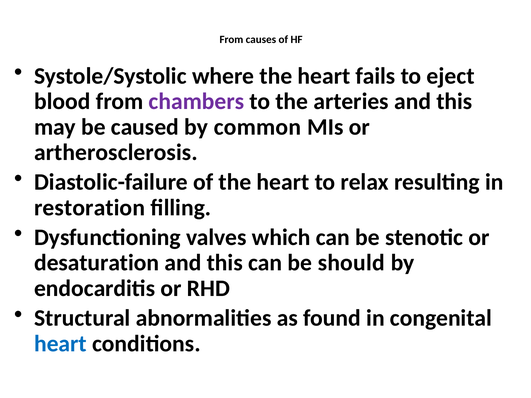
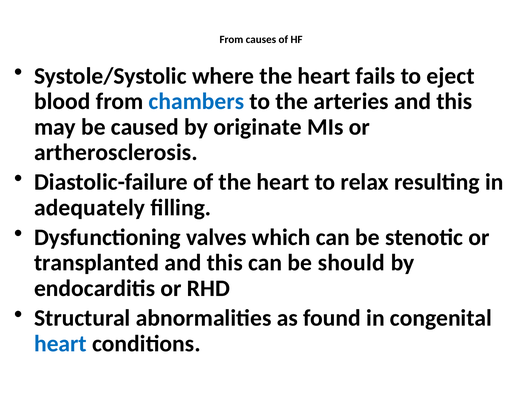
chambers colour: purple -> blue
common: common -> originate
restoration: restoration -> adequately
desaturation: desaturation -> transplanted
